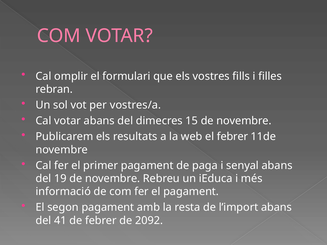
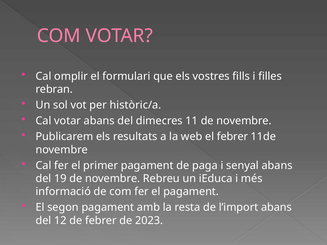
vostres/a: vostres/a -> històric/a
15: 15 -> 11
41: 41 -> 12
2092: 2092 -> 2023
